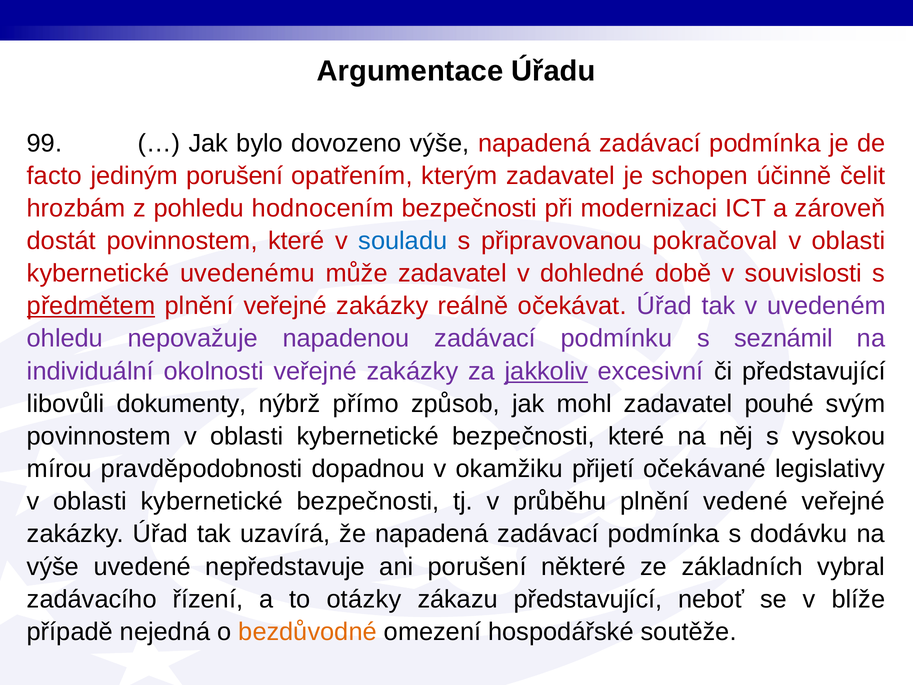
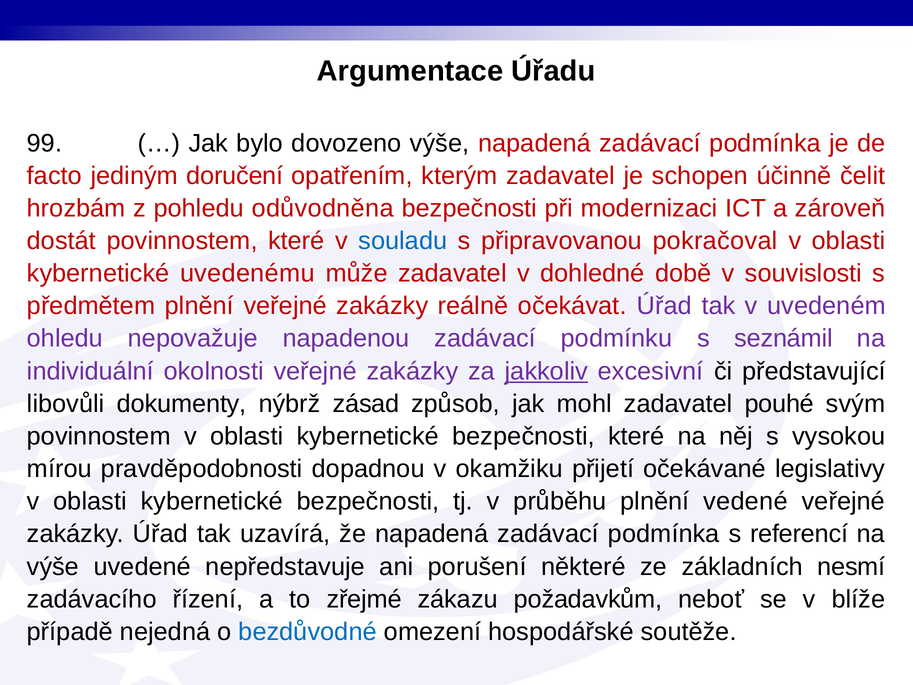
jediným porušení: porušení -> doručení
hodnocením: hodnocením -> odůvodněna
předmětem underline: present -> none
přímo: přímo -> zásad
dodávku: dodávku -> referencí
vybral: vybral -> nesmí
otázky: otázky -> zřejmé
zákazu představující: představující -> požadavkům
bezdůvodné colour: orange -> blue
